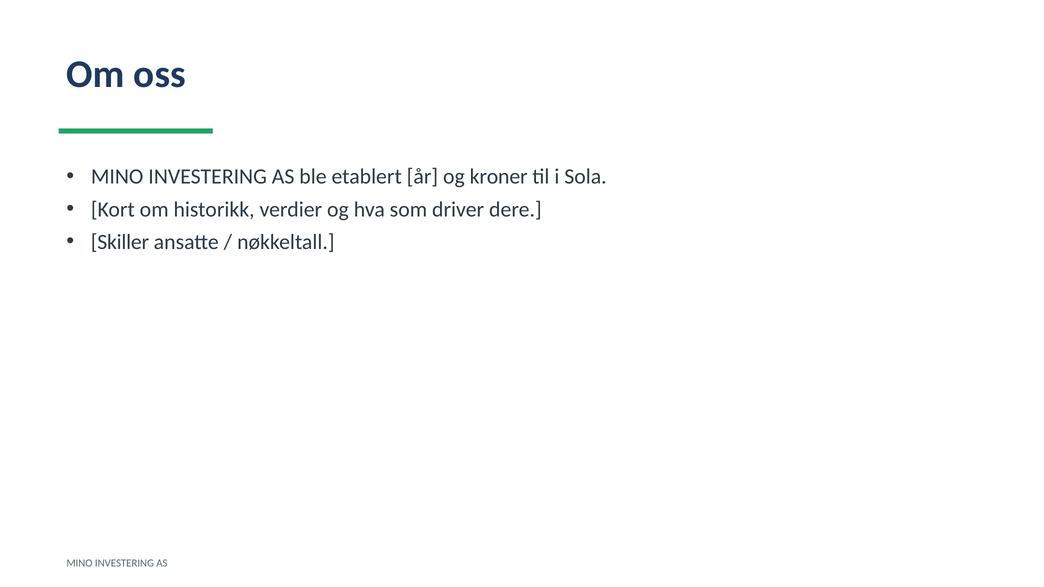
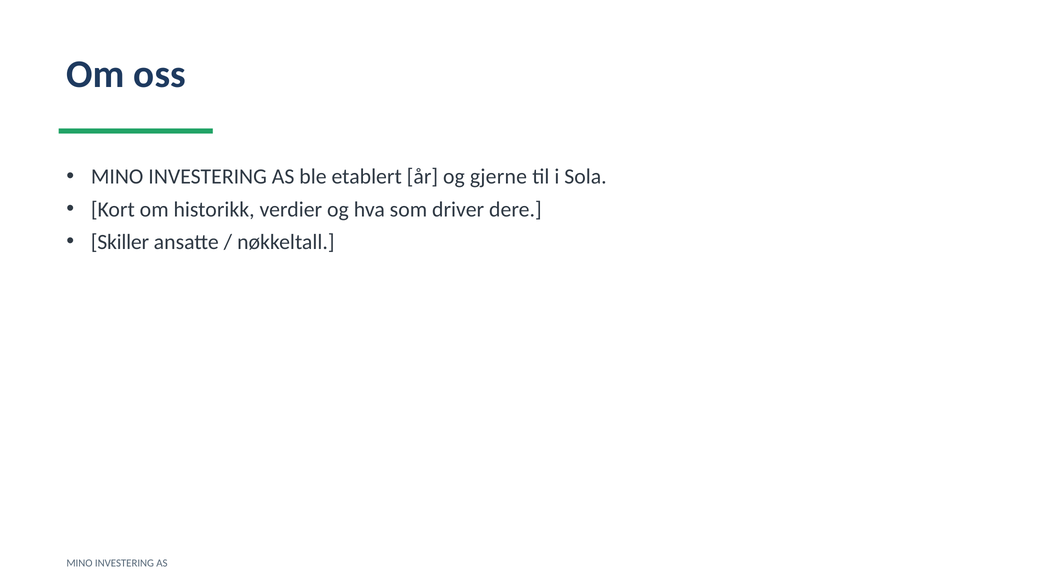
kroner: kroner -> gjerne
